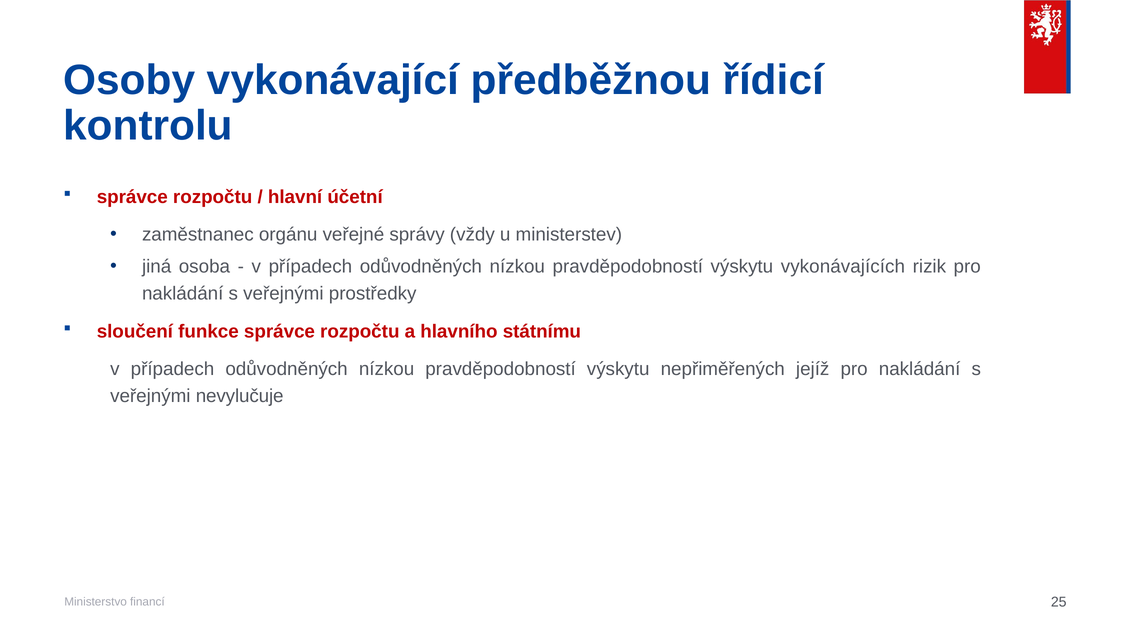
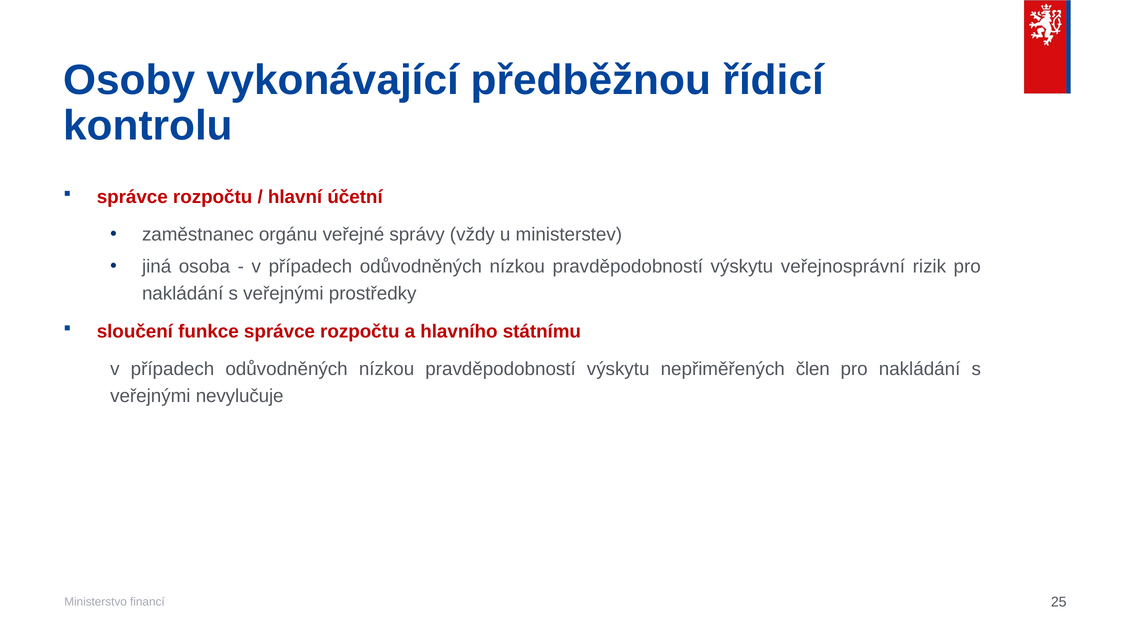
vykonávajících: vykonávajících -> veřejnosprávní
jejíž: jejíž -> člen
